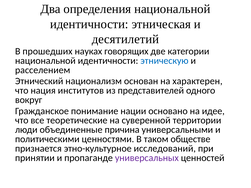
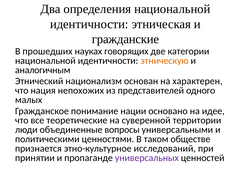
десятилетий: десятилетий -> гражданские
этническую colour: blue -> orange
расселением: расселением -> аналогичным
институтов: институтов -> непохожих
вокруг: вокруг -> малых
причина: причина -> вопросы
